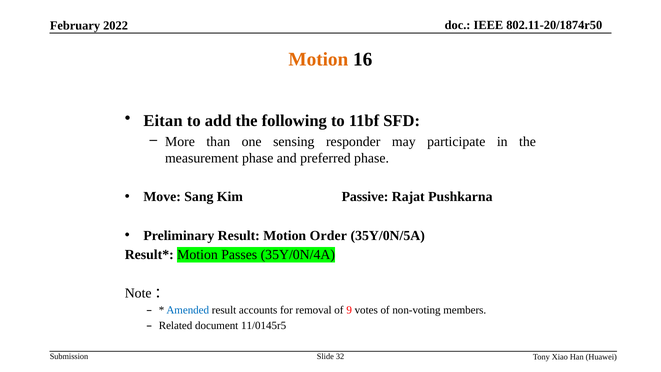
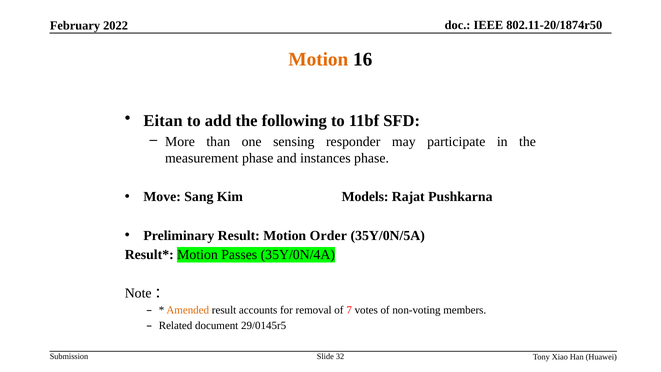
preferred: preferred -> instances
Passive: Passive -> Models
Amended colour: blue -> orange
9: 9 -> 7
11/0145r5: 11/0145r5 -> 29/0145r5
